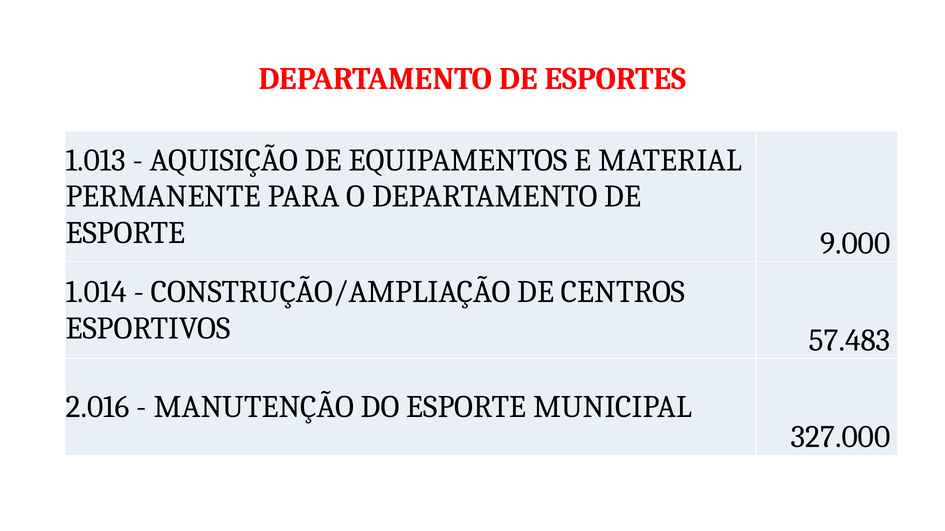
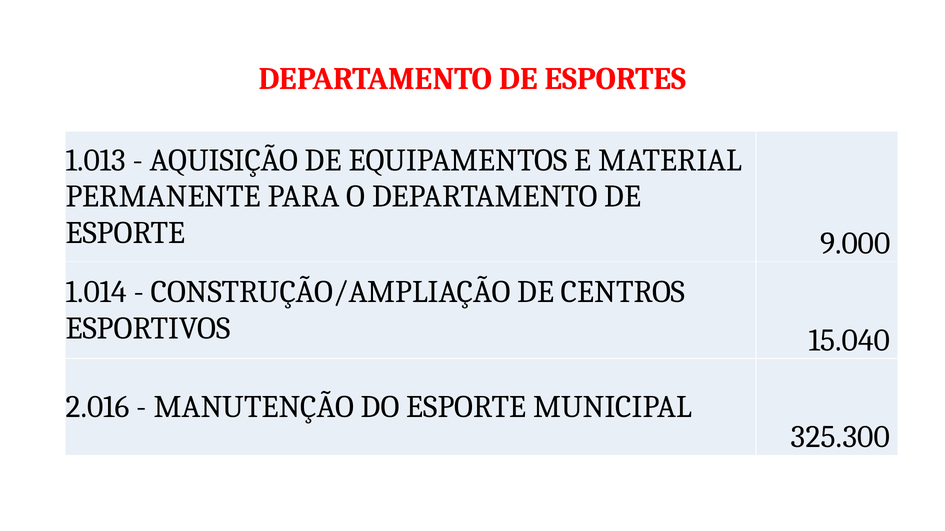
57.483: 57.483 -> 15.040
327.000: 327.000 -> 325.300
